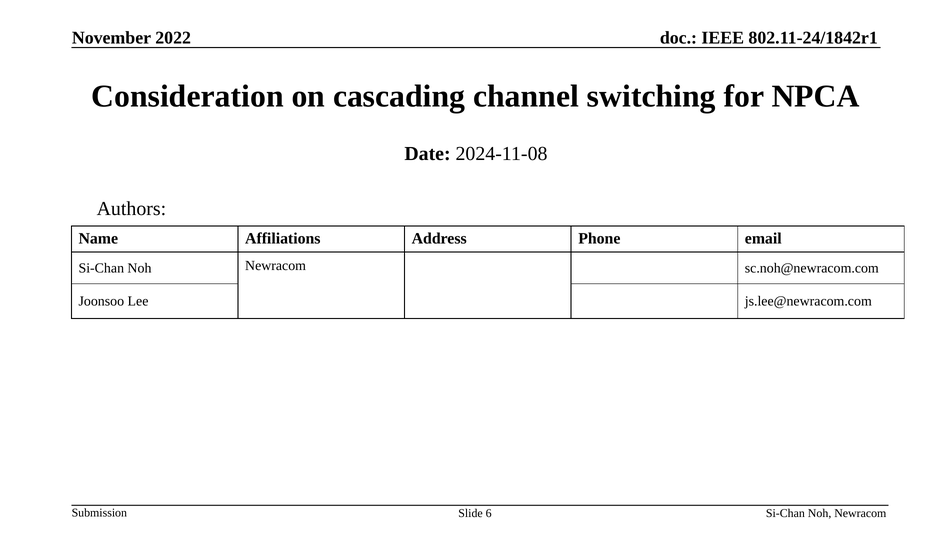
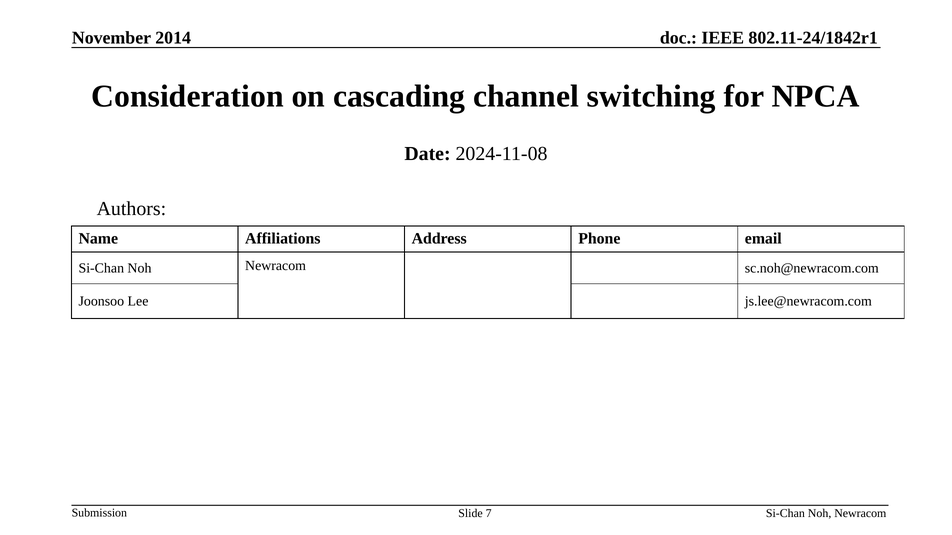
2022: 2022 -> 2014
6: 6 -> 7
